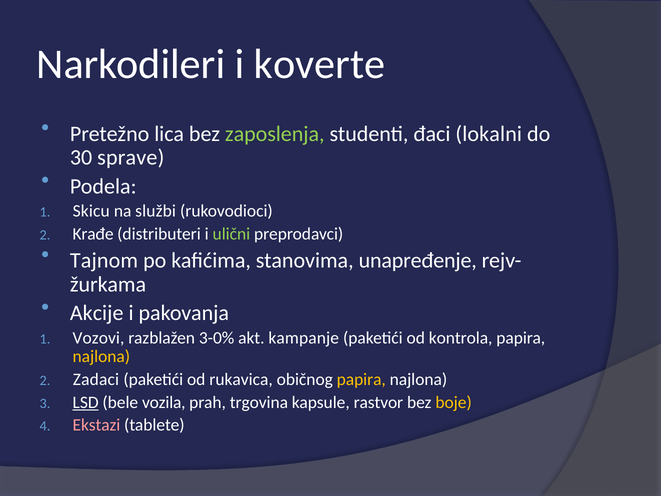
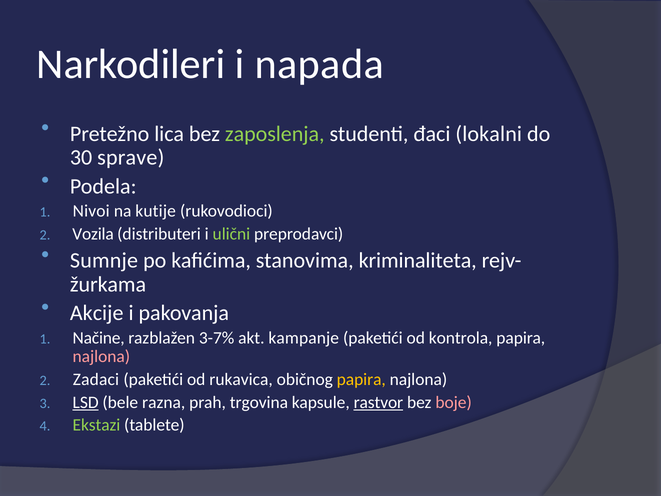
koverte: koverte -> napada
Skicu: Skicu -> Nivoi
službi: službi -> kutije
Krađe: Krađe -> Vozila
Tajnom: Tajnom -> Sumnje
unapređenje: unapređenje -> kriminaliteta
Vozovi: Vozovi -> Načine
3-0%: 3-0% -> 3-7%
najlona at (101, 357) colour: yellow -> pink
vozila: vozila -> razna
rastvor underline: none -> present
boje colour: yellow -> pink
Ekstazi colour: pink -> light green
